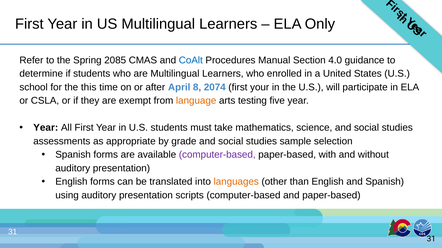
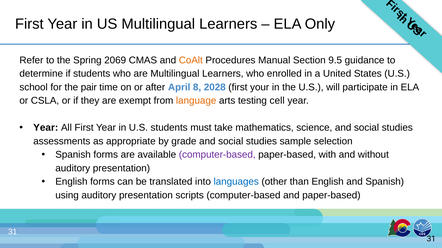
2085: 2085 -> 2069
CoAlt colour: blue -> orange
4.0: 4.0 -> 9.5
this: this -> pair
2074: 2074 -> 2028
five: five -> cell
languages colour: orange -> blue
